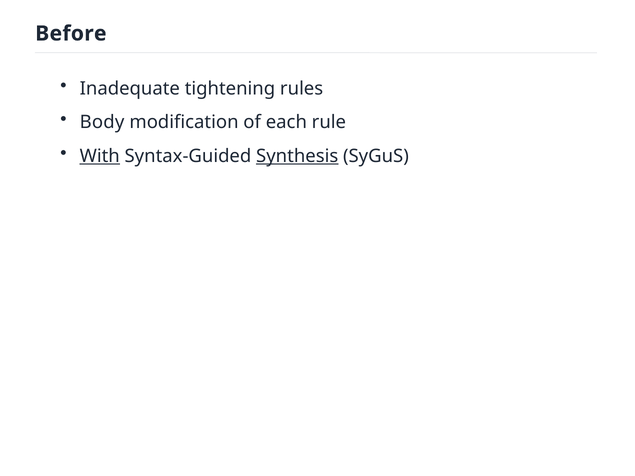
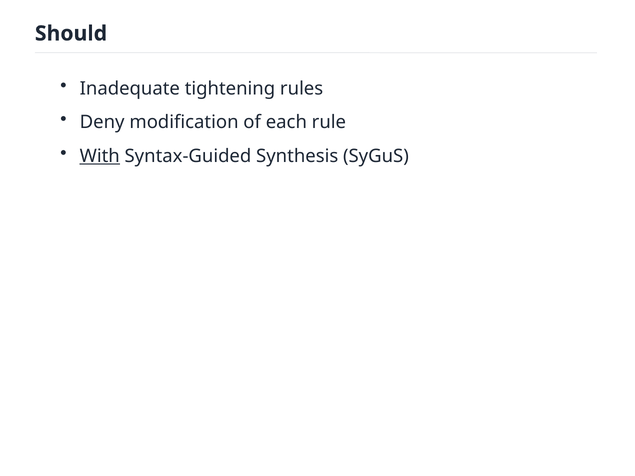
Before: Before -> Should
Body: Body -> Deny
Synthesis underline: present -> none
